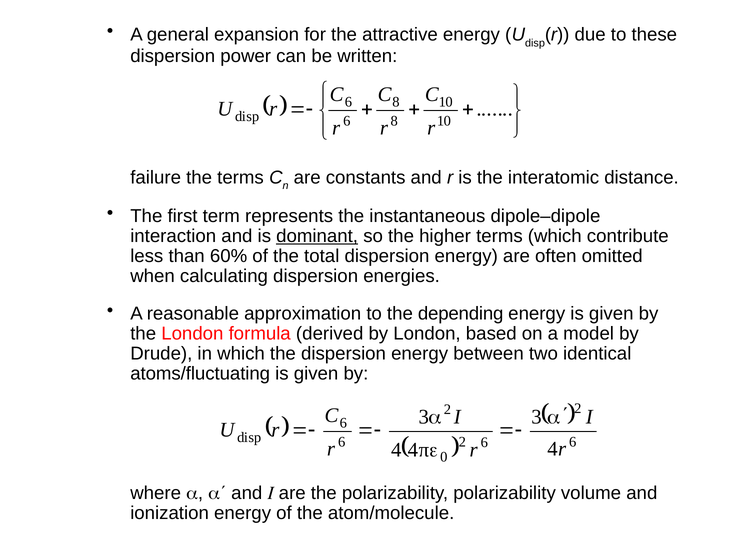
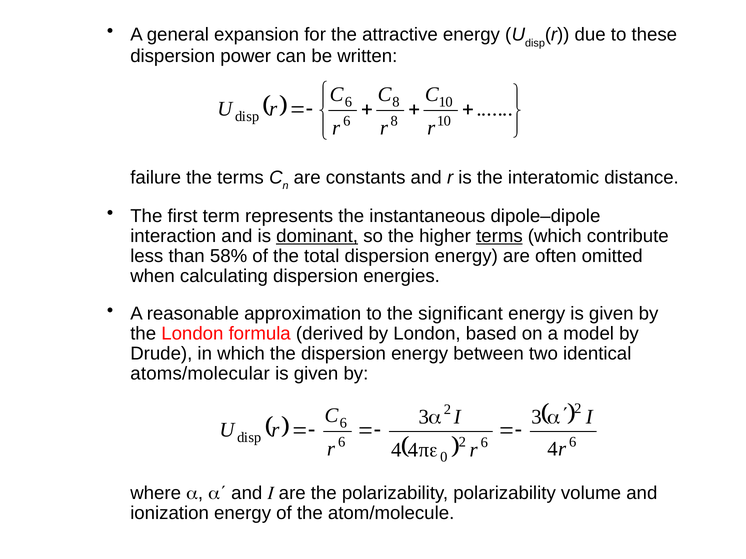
terms at (499, 236) underline: none -> present
60%: 60% -> 58%
depending: depending -> significant
atoms/fluctuating: atoms/fluctuating -> atoms/molecular
